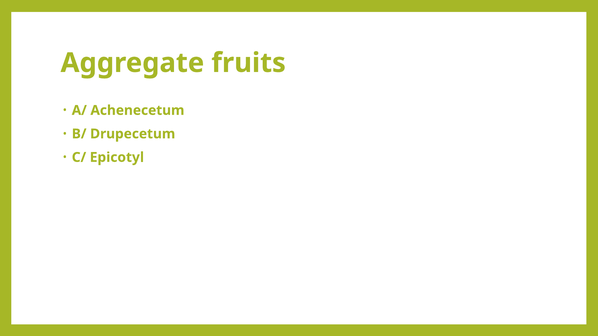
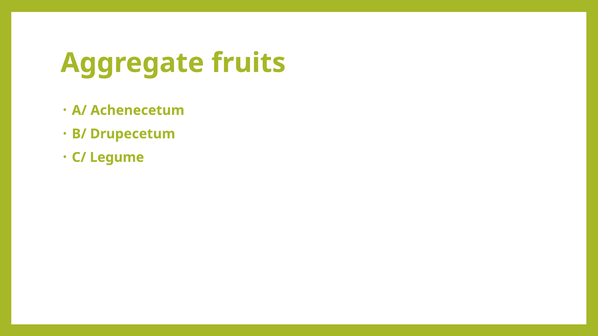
Epicotyl: Epicotyl -> Legume
